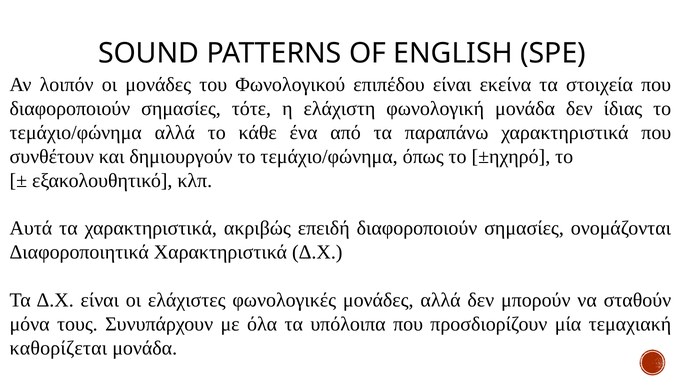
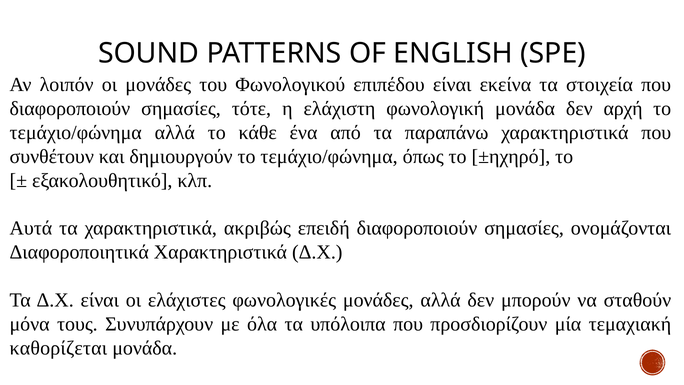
ίδιας: ίδιας -> αρχή
